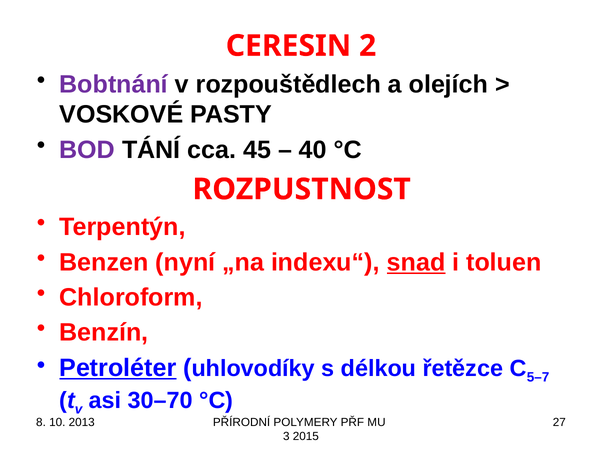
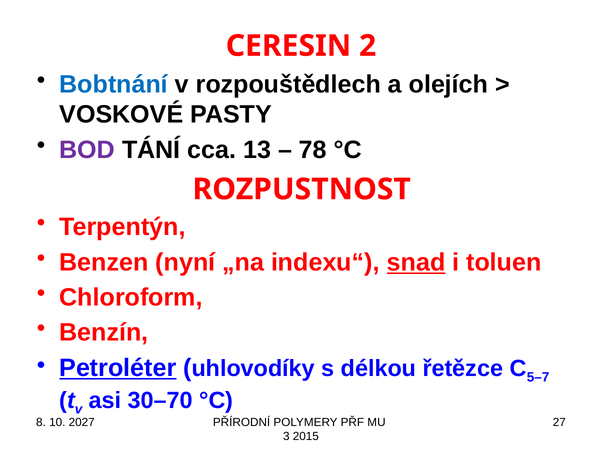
Bobtnání colour: purple -> blue
45: 45 -> 13
40: 40 -> 78
2013: 2013 -> 2027
